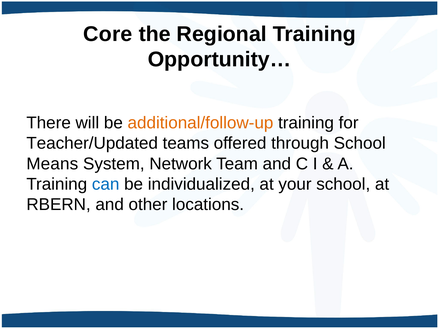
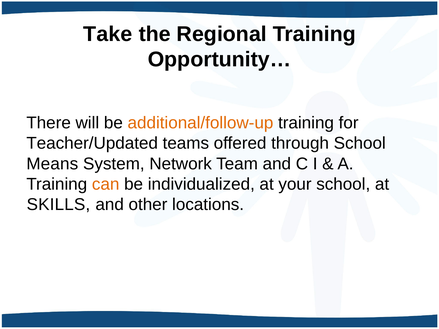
Core: Core -> Take
can colour: blue -> orange
RBERN: RBERN -> SKILLS
